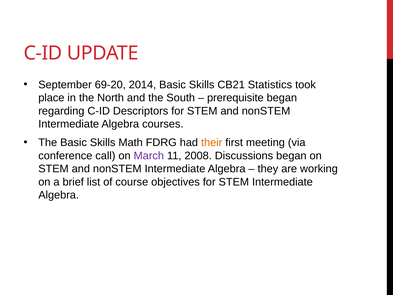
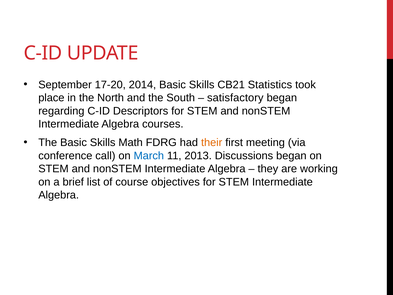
69-20: 69-20 -> 17-20
prerequisite: prerequisite -> satisfactory
March colour: purple -> blue
2008: 2008 -> 2013
